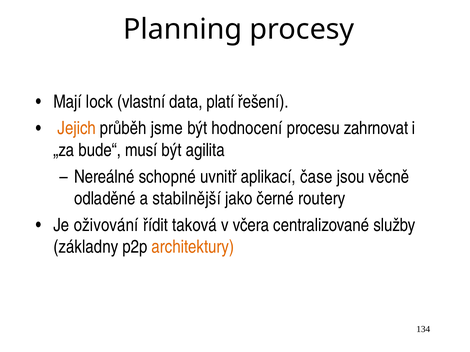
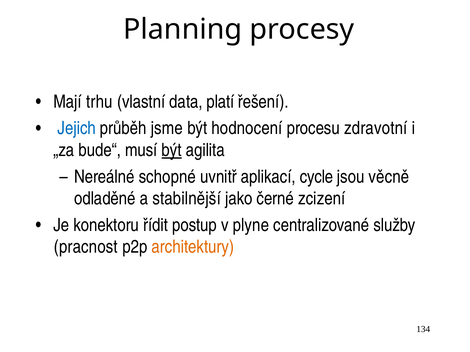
lock: lock -> trhu
Jejich colour: orange -> blue
zahrnovat: zahrnovat -> zdravotní
být at (172, 150) underline: none -> present
čase: čase -> cycle
routery: routery -> zcizení
oživování: oživování -> konektoru
taková: taková -> postup
včera: včera -> plyne
základny: základny -> pracnost
